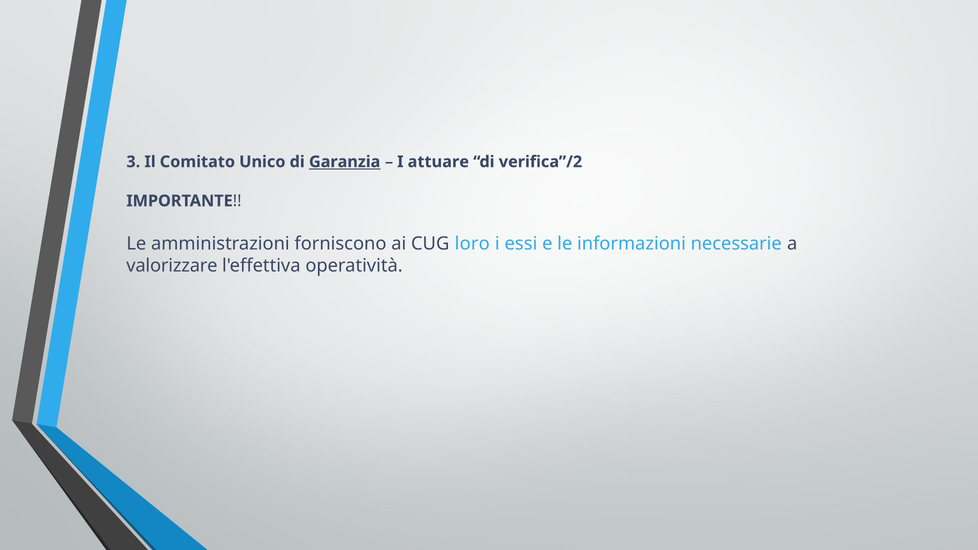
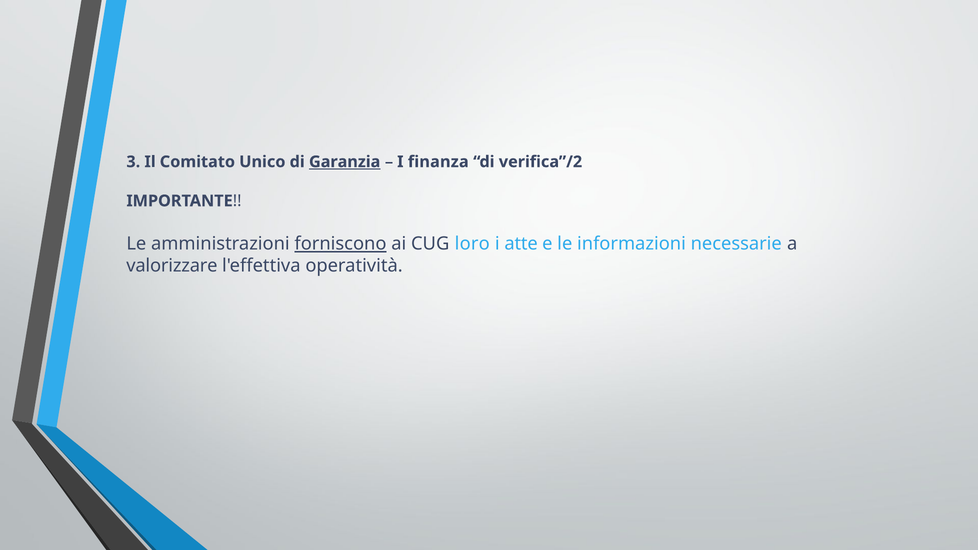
attuare: attuare -> finanza
forniscono underline: none -> present
essi: essi -> atte
